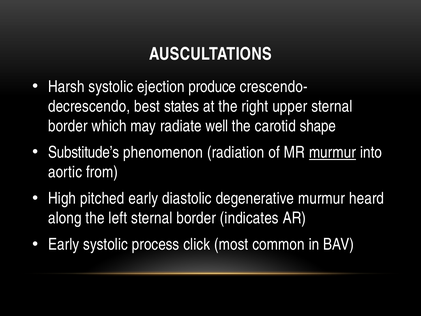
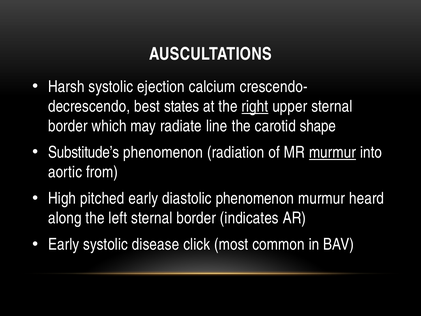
produce: produce -> calcium
right underline: none -> present
well: well -> line
diastolic degenerative: degenerative -> phenomenon
process: process -> disease
